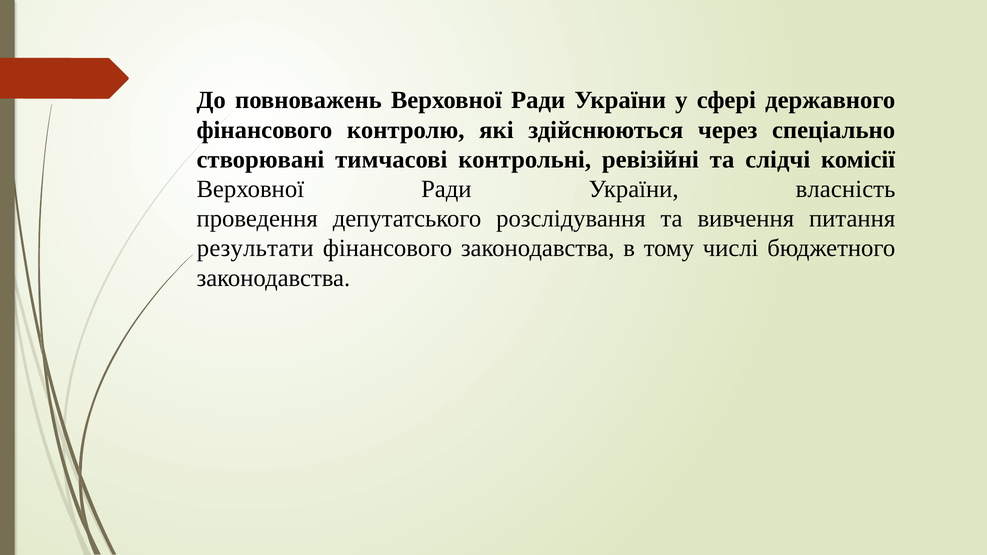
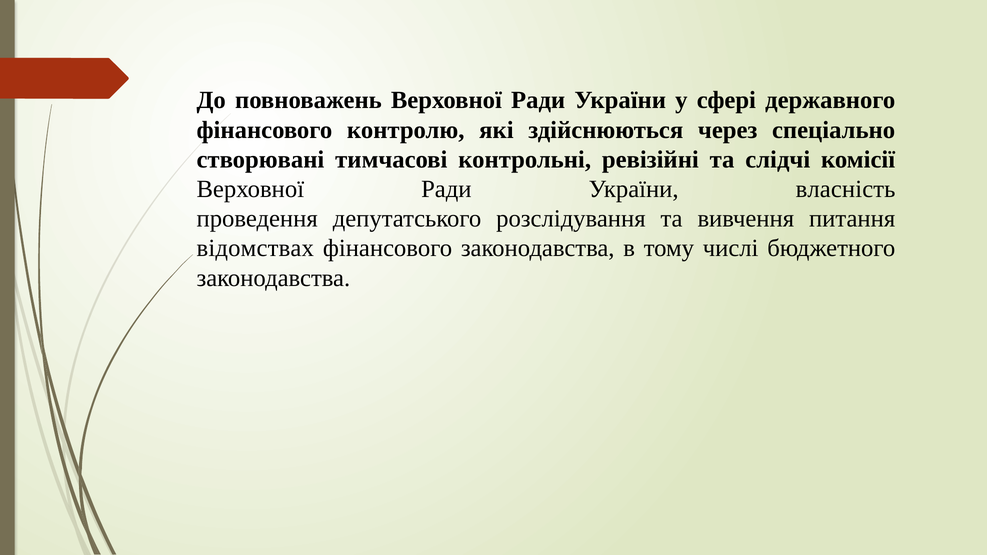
результати: результати -> відомствах
